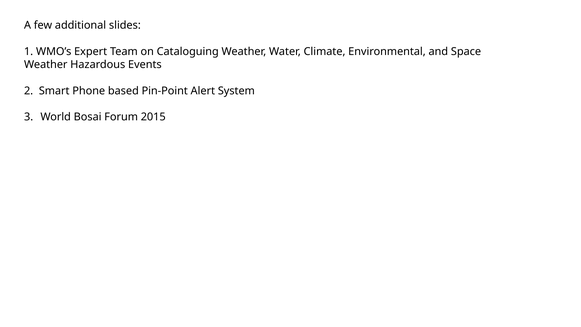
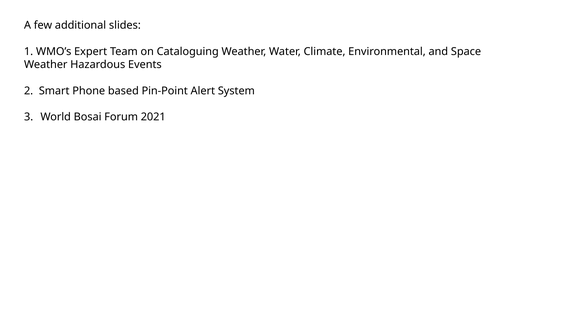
2015: 2015 -> 2021
